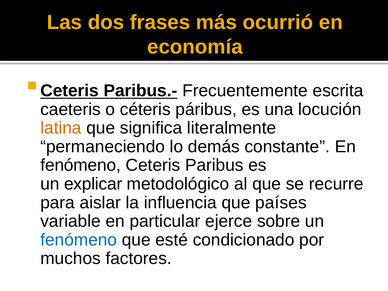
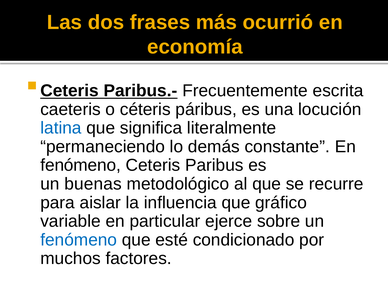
latina colour: orange -> blue
explicar: explicar -> buenas
países: países -> gráfico
